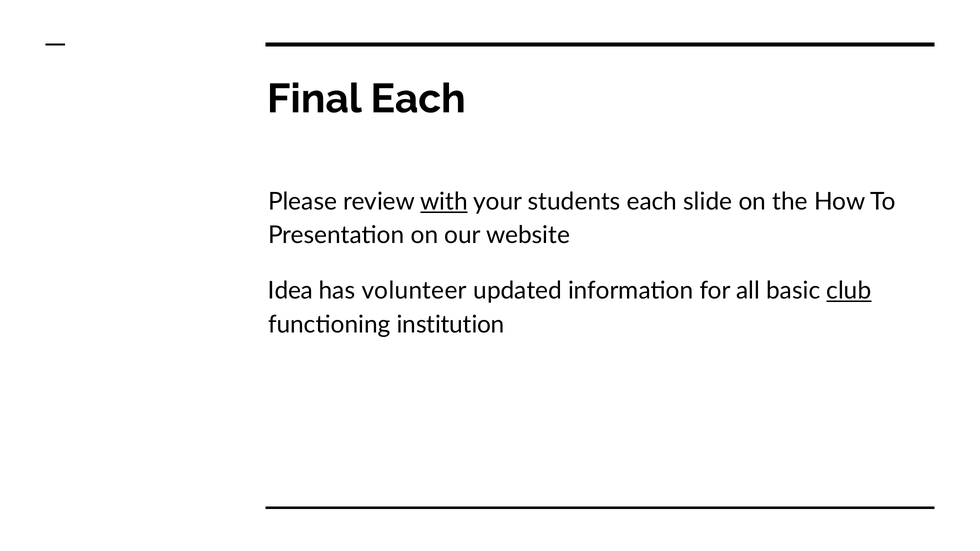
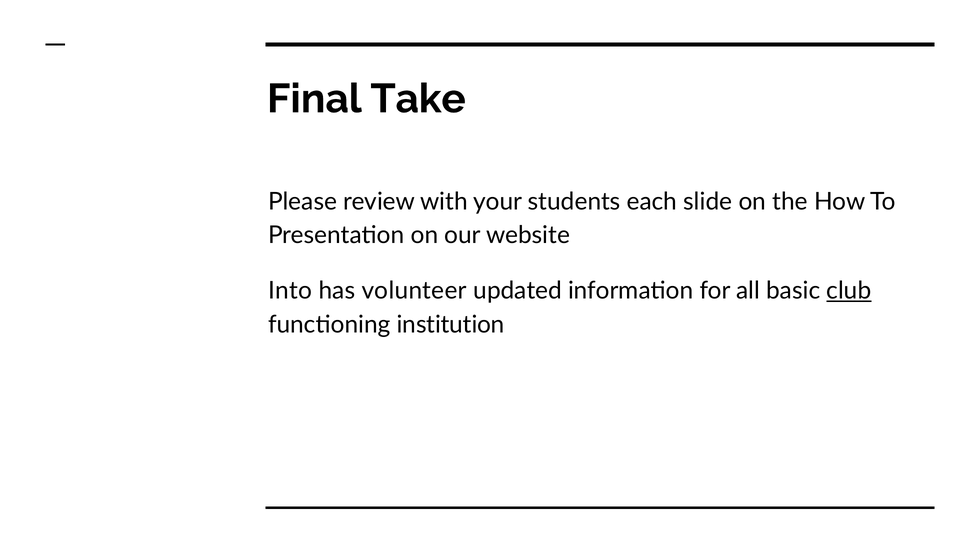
Final Each: Each -> Take
with underline: present -> none
Idea: Idea -> Into
